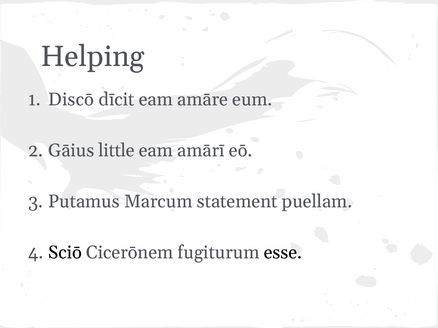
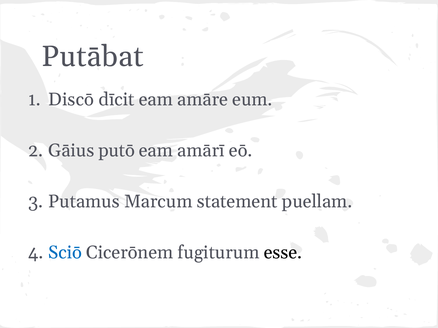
Helping: Helping -> Putābat
little: little -> putō
Sciō colour: black -> blue
